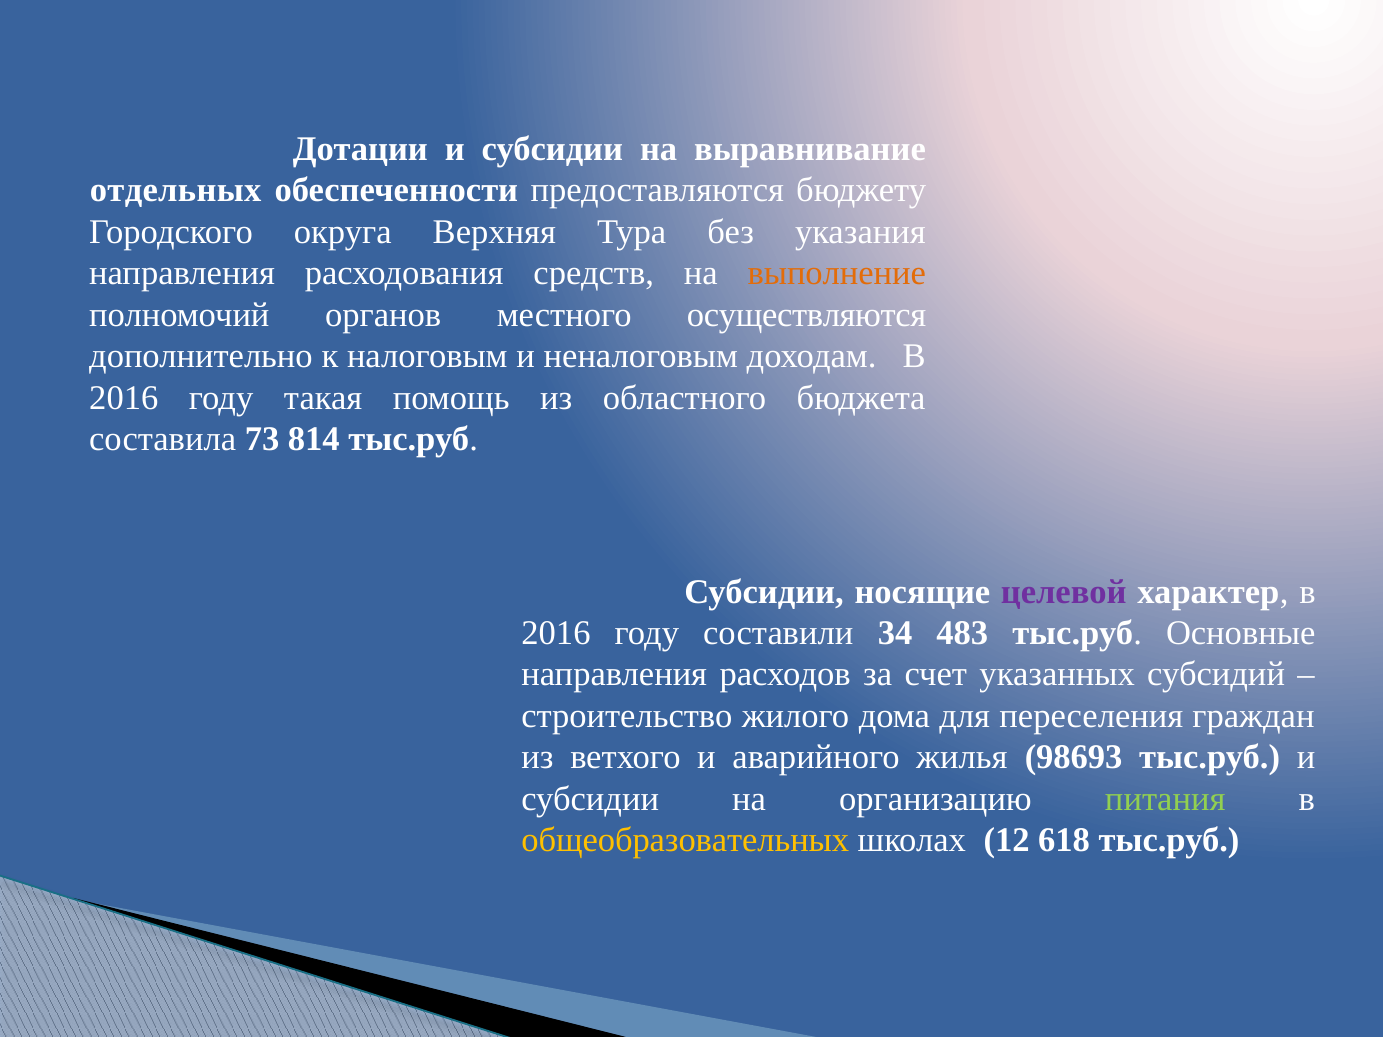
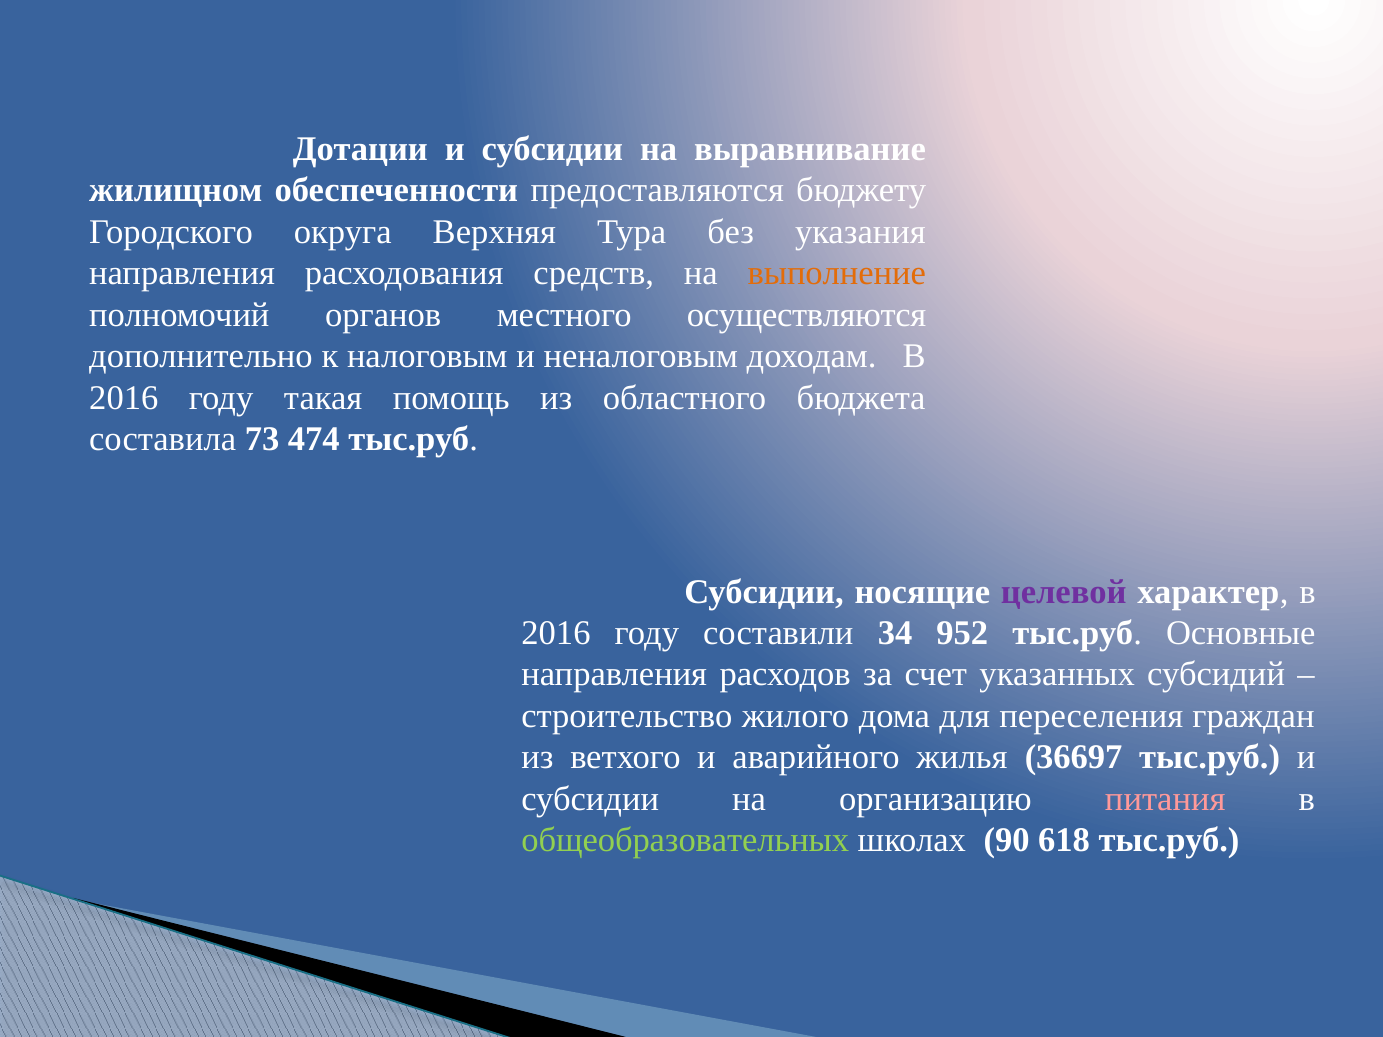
отдельных: отдельных -> жилищном
814: 814 -> 474
483: 483 -> 952
98693: 98693 -> 36697
питания colour: light green -> pink
общеобразовательных colour: yellow -> light green
12: 12 -> 90
